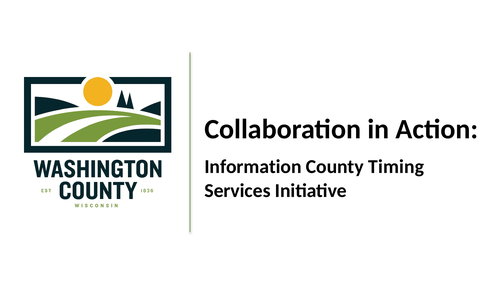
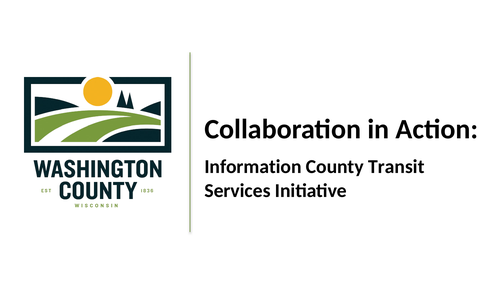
Timing: Timing -> Transit
